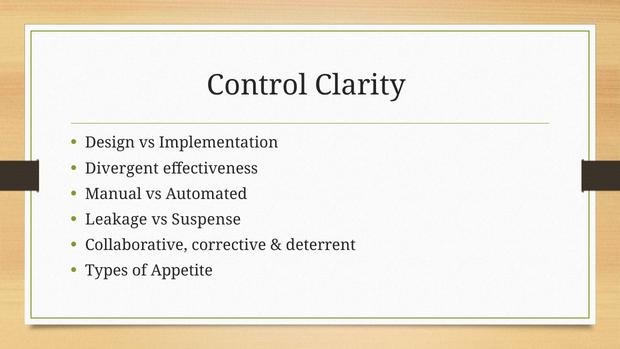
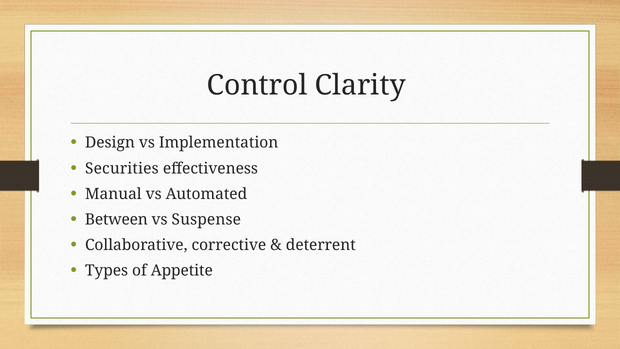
Divergent: Divergent -> Securities
Leakage: Leakage -> Between
